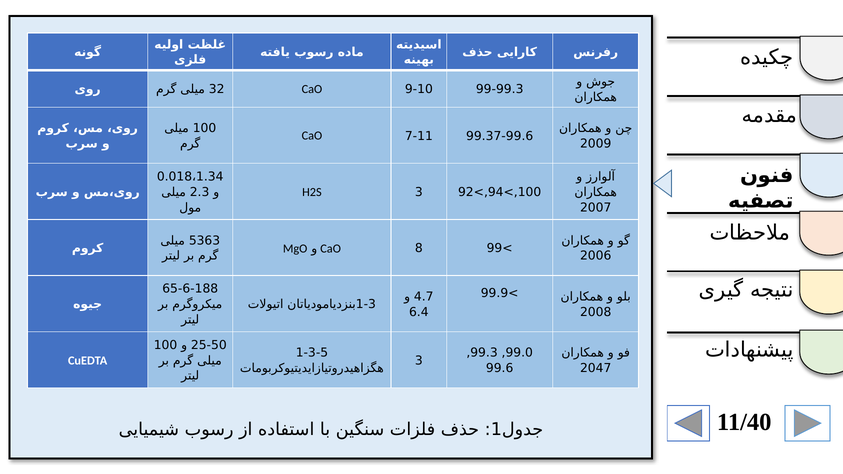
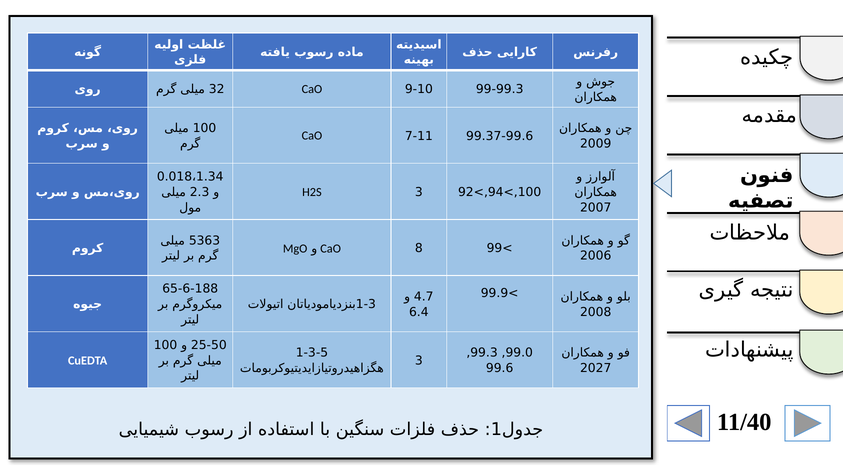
2047: 2047 -> 2027
